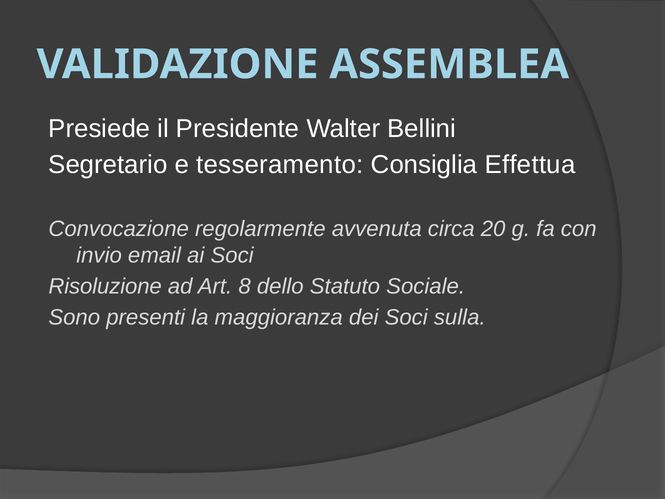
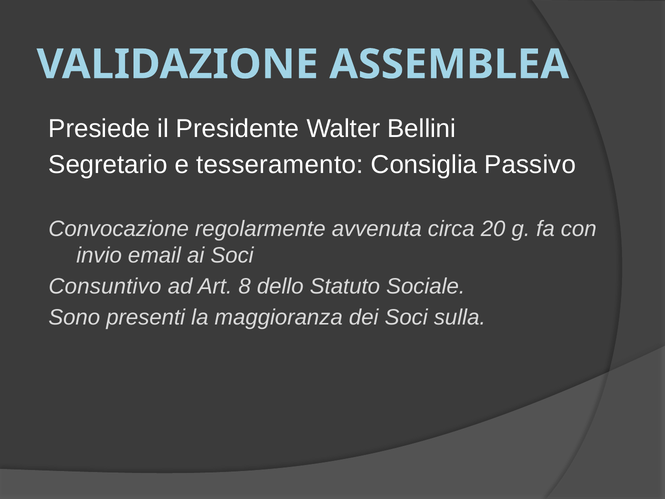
Effettua: Effettua -> Passivo
Risoluzione: Risoluzione -> Consuntivo
